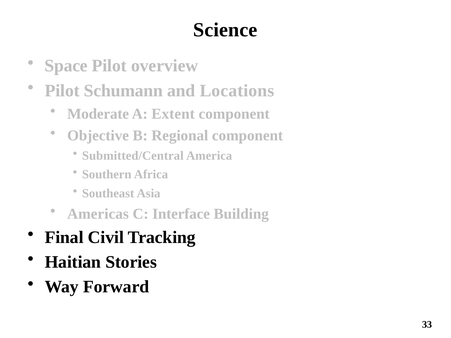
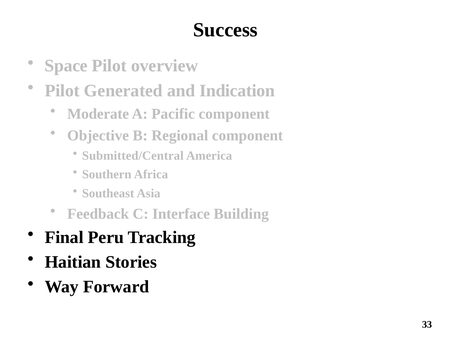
Science: Science -> Success
Schumann: Schumann -> Generated
Locations: Locations -> Indication
Extent: Extent -> Pacific
Americas: Americas -> Feedback
Civil: Civil -> Peru
